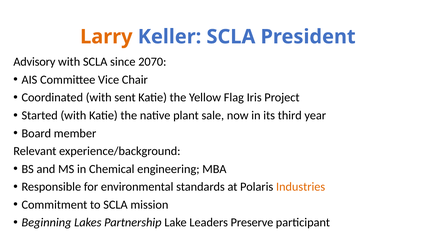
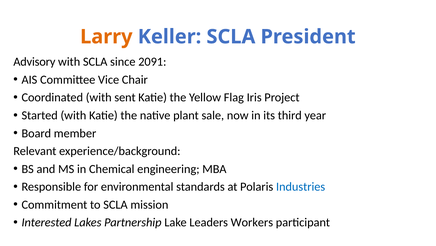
2070: 2070 -> 2091
Industries colour: orange -> blue
Beginning: Beginning -> Interested
Preserve: Preserve -> Workers
